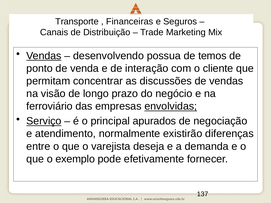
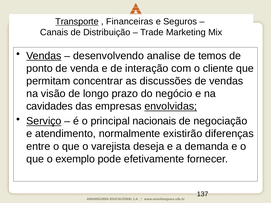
Transporte underline: none -> present
possua: possua -> analise
ferroviário: ferroviário -> cavidades
apurados: apurados -> nacionais
